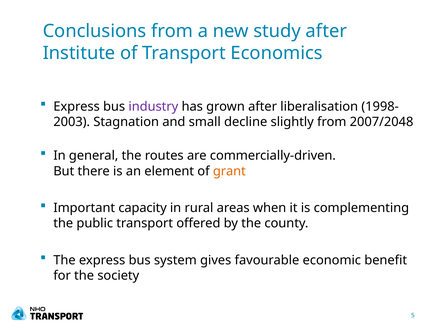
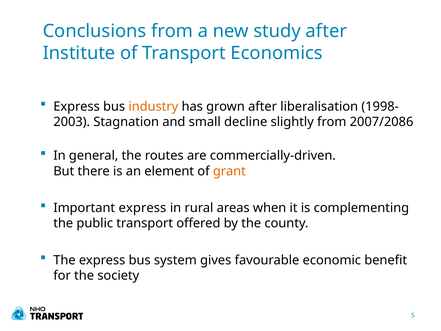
industry colour: purple -> orange
2007/2048: 2007/2048 -> 2007/2086
Important capacity: capacity -> express
